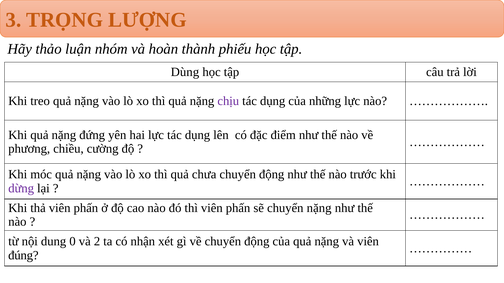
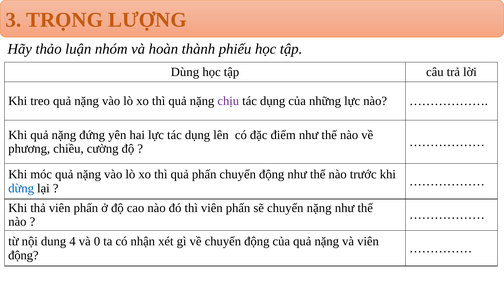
quả chưa: chưa -> phấn
dừng colour: purple -> blue
0: 0 -> 4
2: 2 -> 0
đúng at (23, 256): đúng -> động
